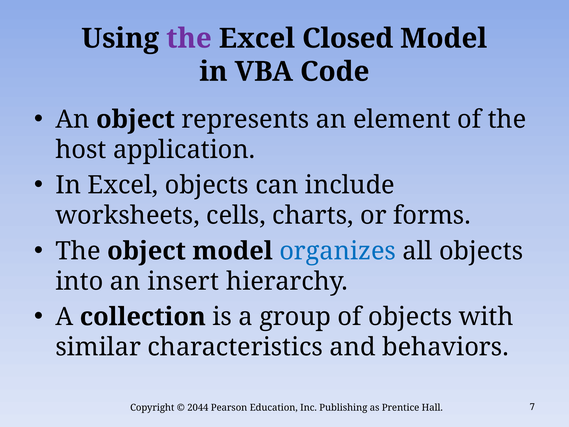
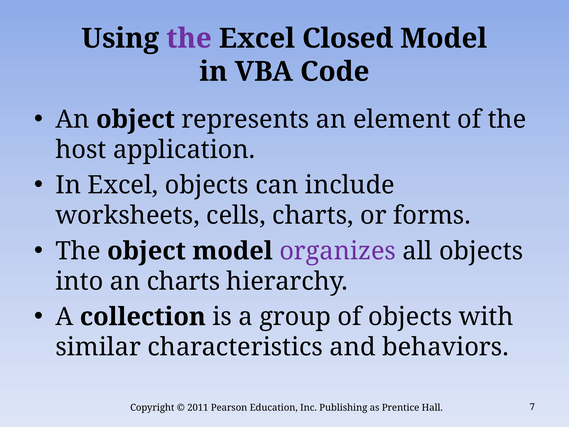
organizes colour: blue -> purple
an insert: insert -> charts
2044: 2044 -> 2011
